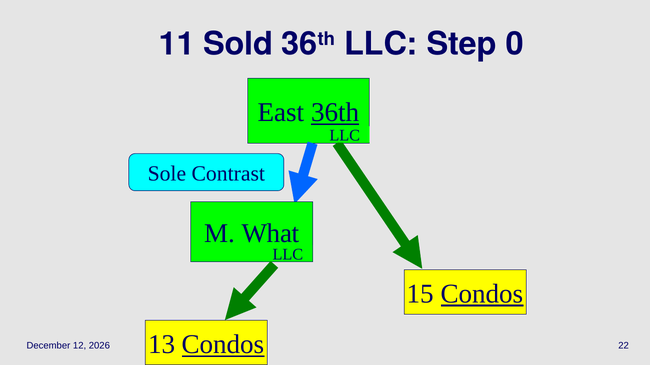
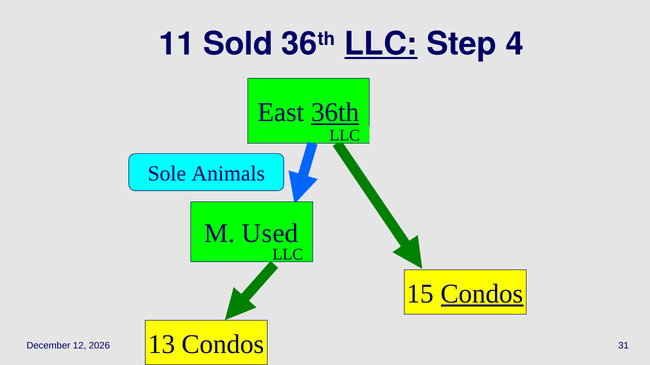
LLC at (381, 44) underline: none -> present
0: 0 -> 4
Contrast: Contrast -> Animals
What: What -> Used
Condos at (223, 345) underline: present -> none
22: 22 -> 31
